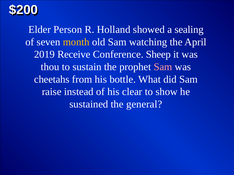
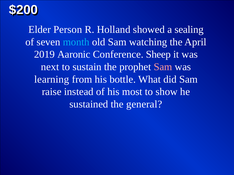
month colour: yellow -> light blue
Receive: Receive -> Aaronic
thou: thou -> next
cheetahs: cheetahs -> learning
clear: clear -> most
